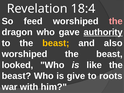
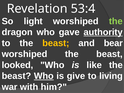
18:4: 18:4 -> 53:4
feed: feed -> light
the at (116, 21) colour: pink -> light green
also: also -> bear
Who at (44, 76) underline: none -> present
roots: roots -> living
